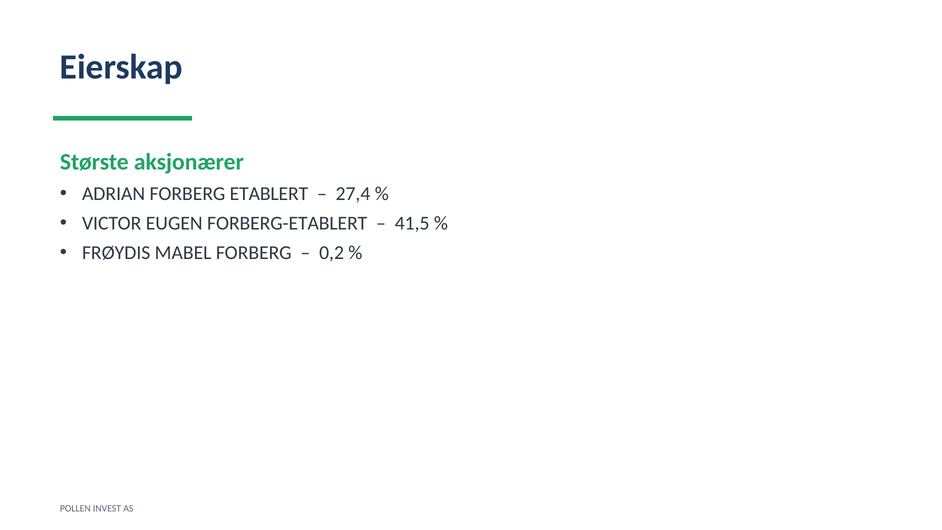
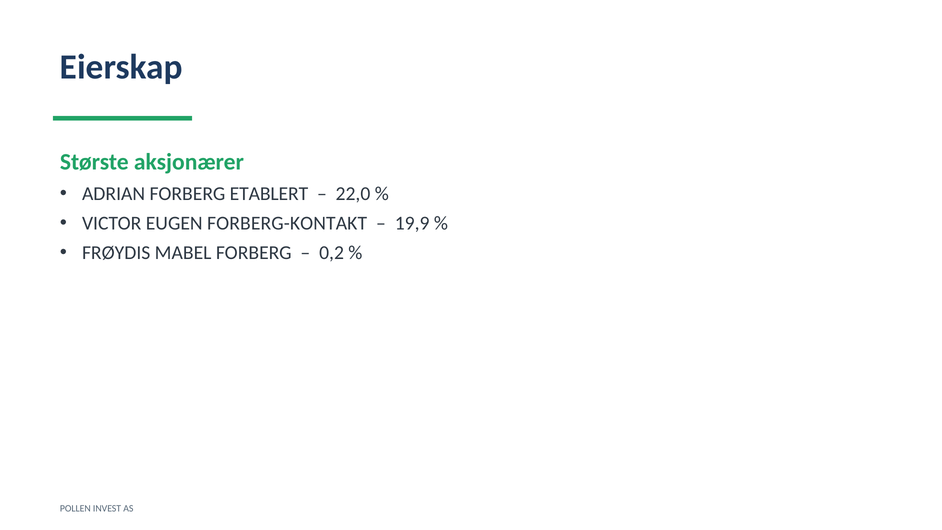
27,4: 27,4 -> 22,0
FORBERG-ETABLERT: FORBERG-ETABLERT -> FORBERG-KONTAKT
41,5: 41,5 -> 19,9
